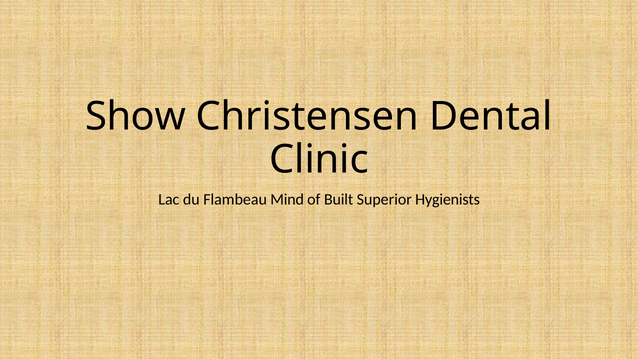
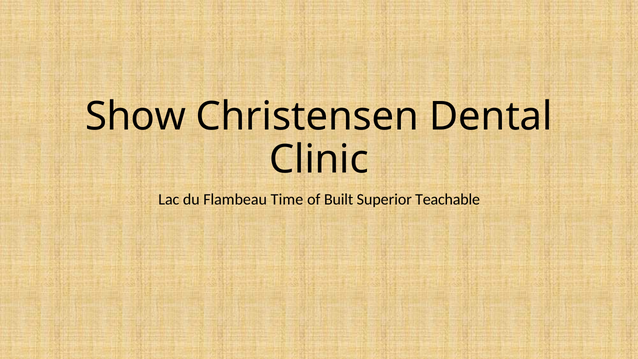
Mind: Mind -> Time
Hygienists: Hygienists -> Teachable
